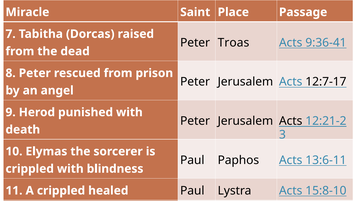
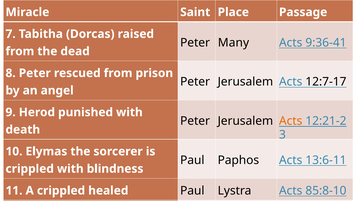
Troas: Troas -> Many
Acts at (291, 121) colour: black -> orange
15:8-10: 15:8-10 -> 85:8-10
